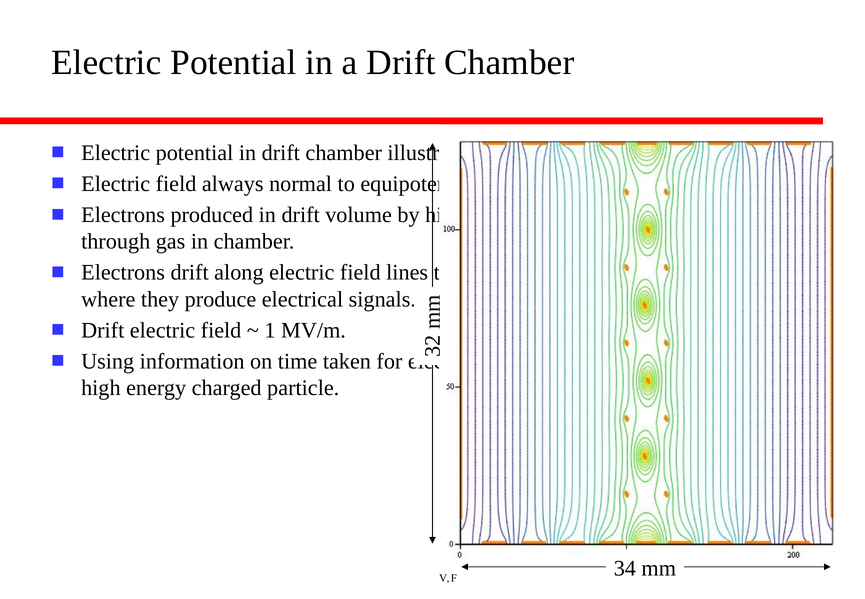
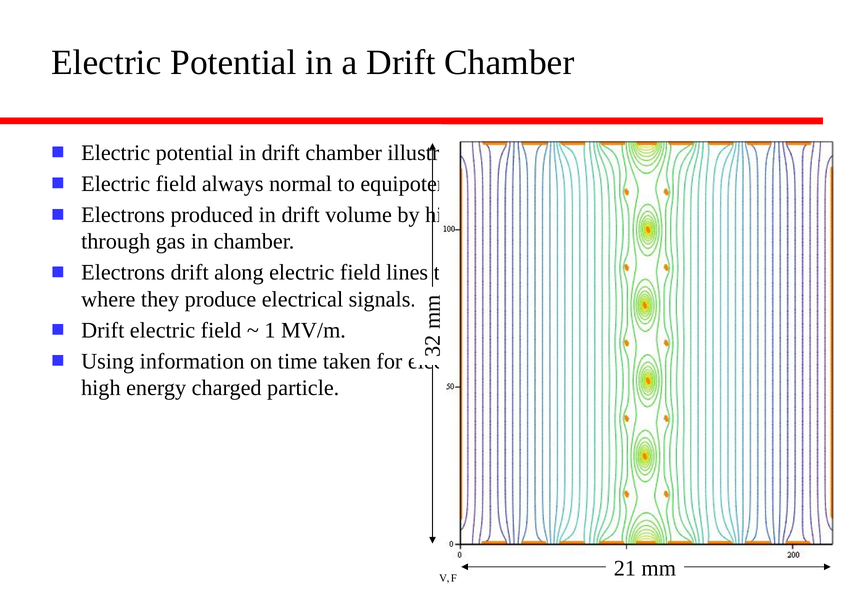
34: 34 -> 21
